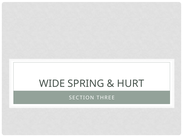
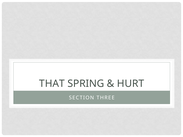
WIDE: WIDE -> THAT
